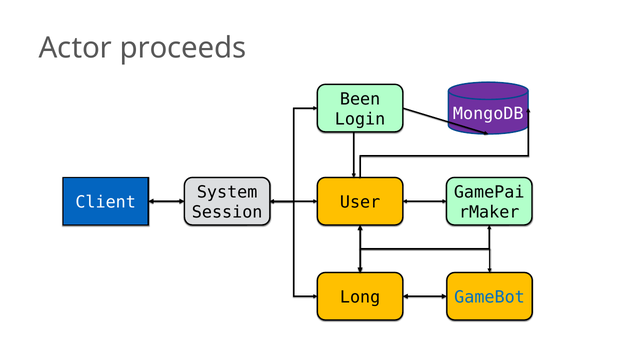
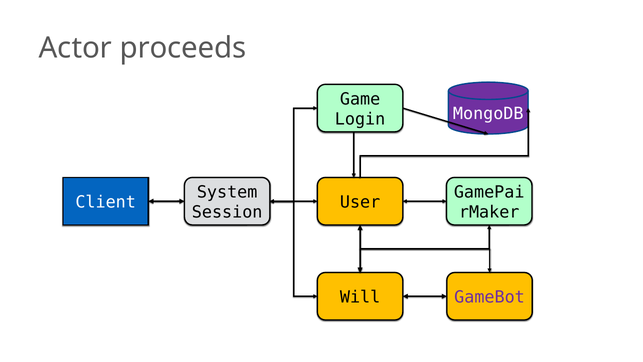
Been: Been -> Game
Long: Long -> Will
GameBot colour: blue -> purple
